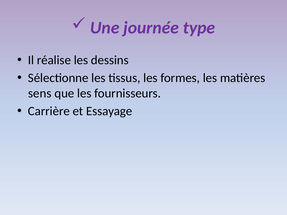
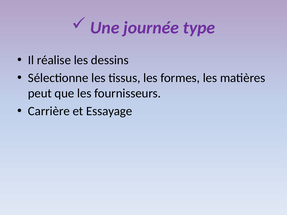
sens: sens -> peut
